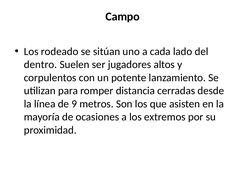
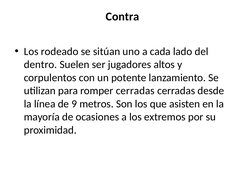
Campo: Campo -> Contra
romper distancia: distancia -> cerradas
